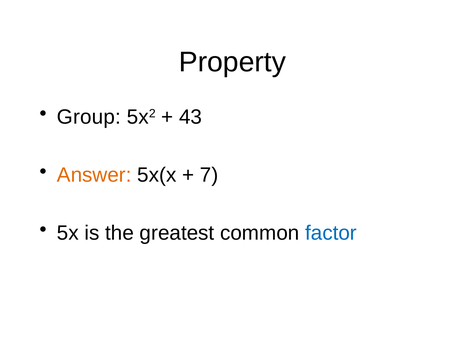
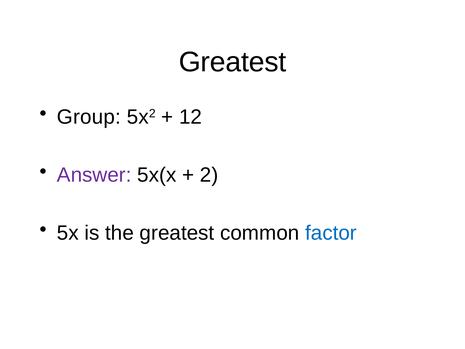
Property at (232, 62): Property -> Greatest
43: 43 -> 12
Answer colour: orange -> purple
7: 7 -> 2
